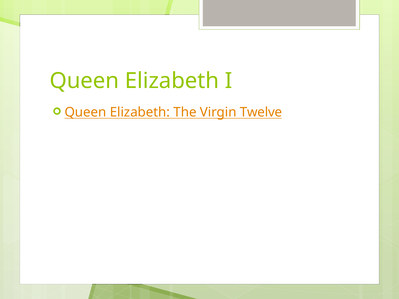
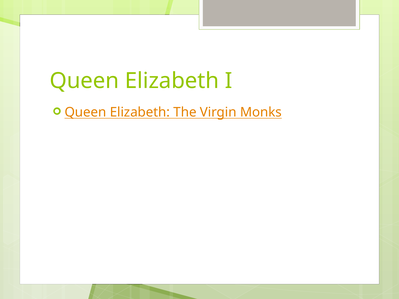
Twelve: Twelve -> Monks
